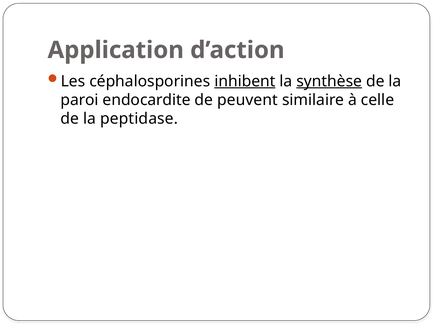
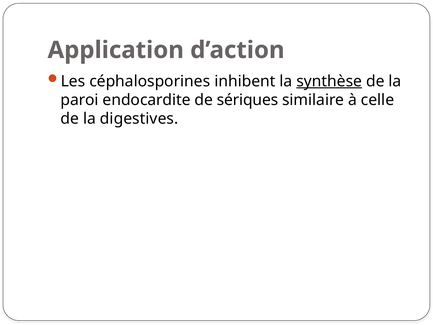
inhibent underline: present -> none
peuvent: peuvent -> sériques
peptidase: peptidase -> digestives
